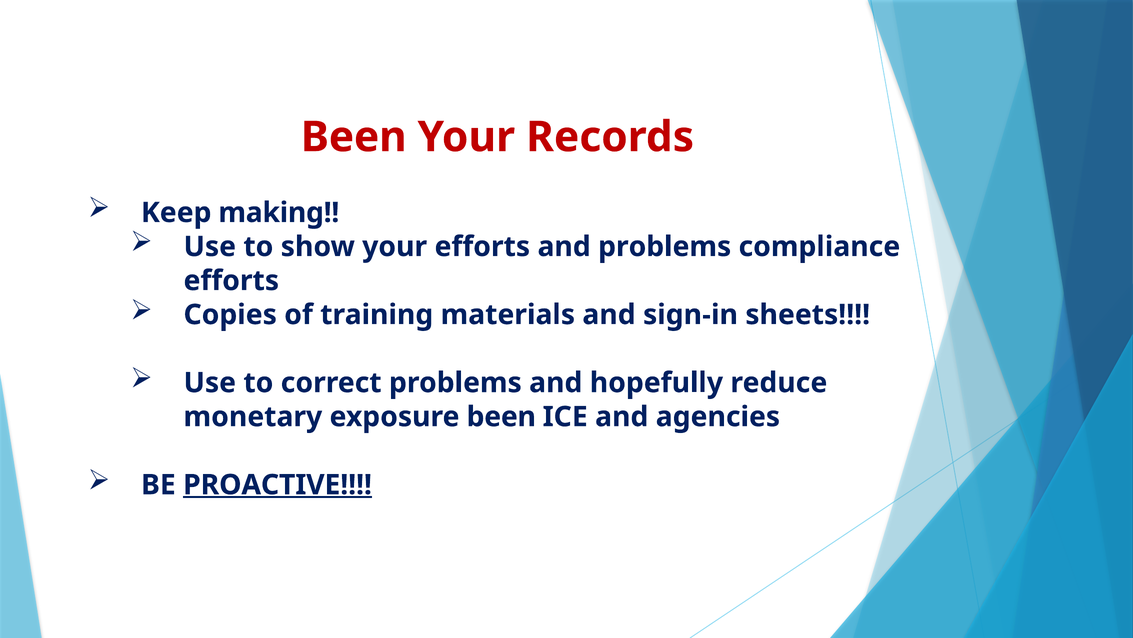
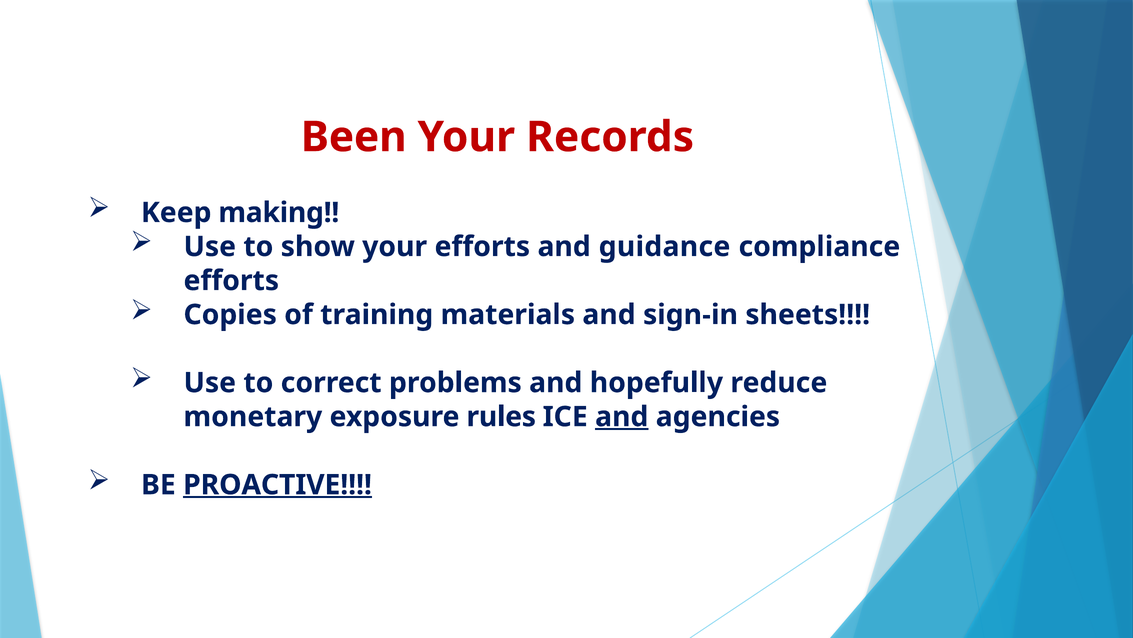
and problems: problems -> guidance
exposure been: been -> rules
and at (622, 416) underline: none -> present
